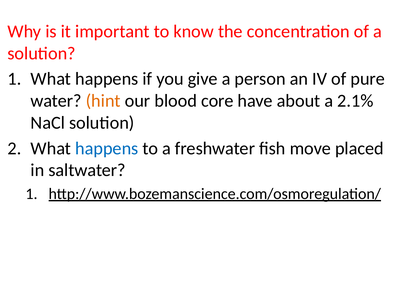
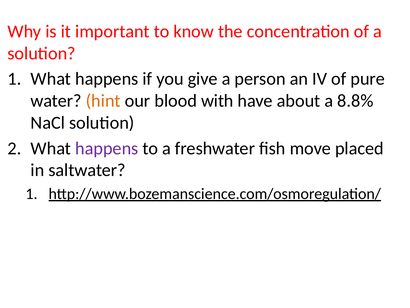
core: core -> with
2.1%: 2.1% -> 8.8%
happens at (107, 148) colour: blue -> purple
